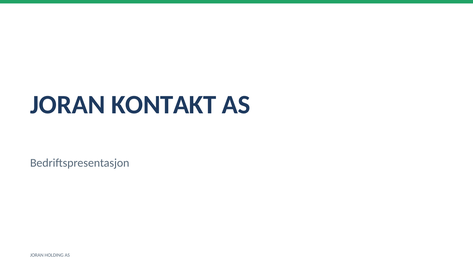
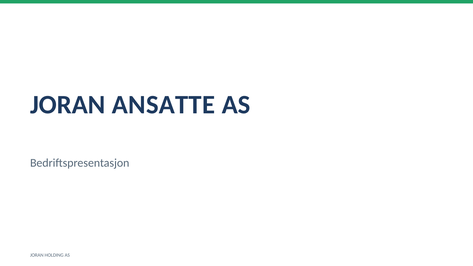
KONTAKT: KONTAKT -> ANSATTE
